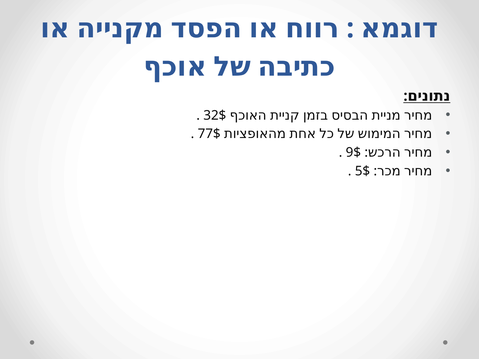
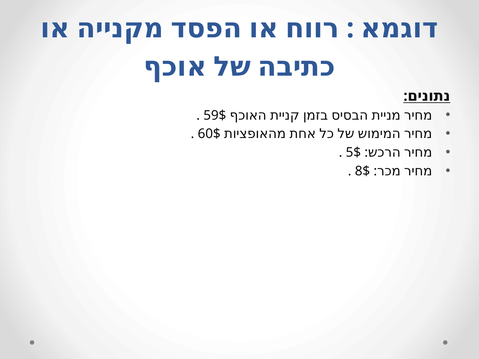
32$: 32$ -> 59$
77$: 77$ -> 60$
9$: 9$ -> 5$
5$: 5$ -> 8$
